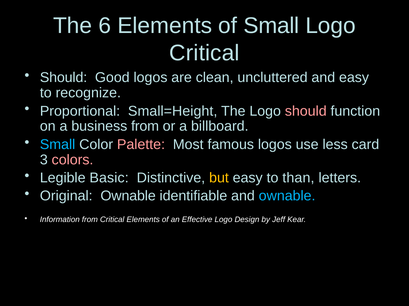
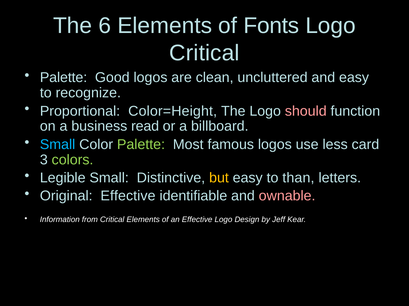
of Small: Small -> Fonts
Should at (64, 78): Should -> Palette
Small=Height: Small=Height -> Color=Height
business from: from -> read
Palette at (141, 145) colour: pink -> light green
colors colour: pink -> light green
Legible Basic: Basic -> Small
Original Ownable: Ownable -> Effective
ownable at (287, 196) colour: light blue -> pink
